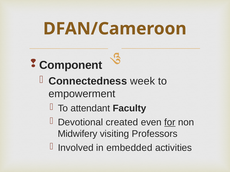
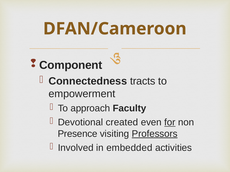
week: week -> tracts
attendant: attendant -> approach
Midwifery: Midwifery -> Presence
Professors underline: none -> present
